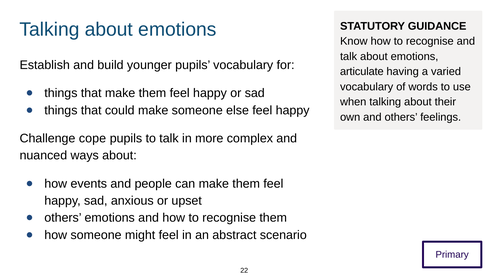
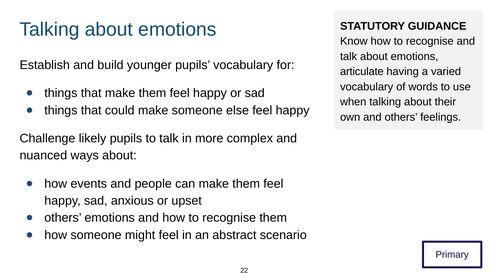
cope: cope -> likely
